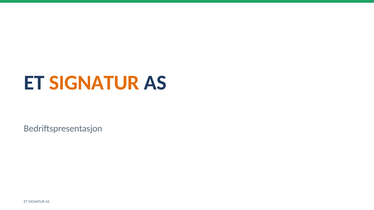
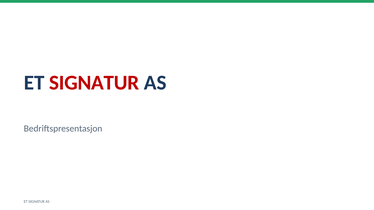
SIGNATUR at (94, 83) colour: orange -> red
